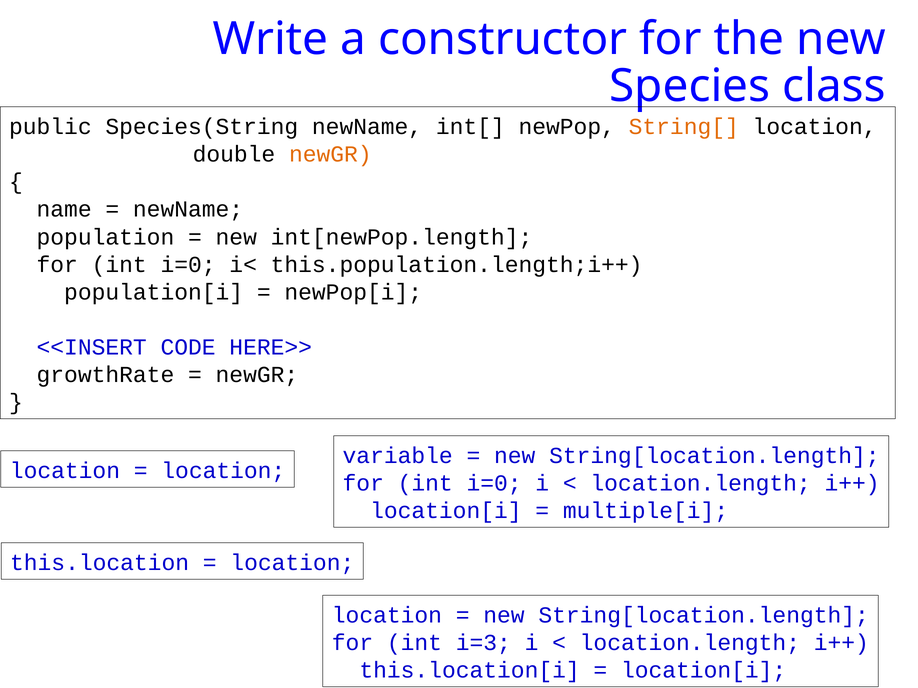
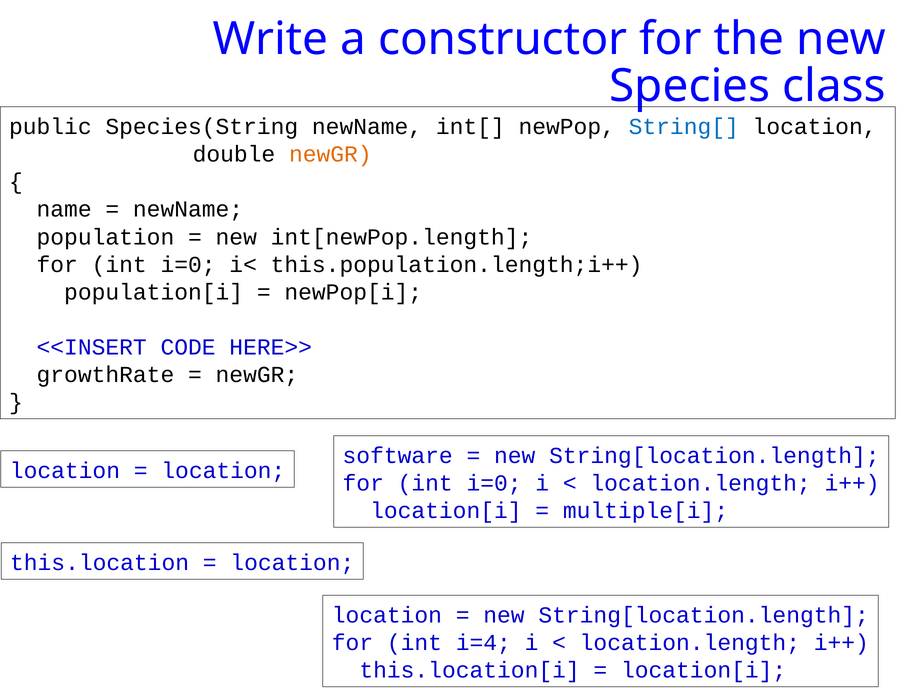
String[ colour: orange -> blue
variable: variable -> software
i=3: i=3 -> i=4
